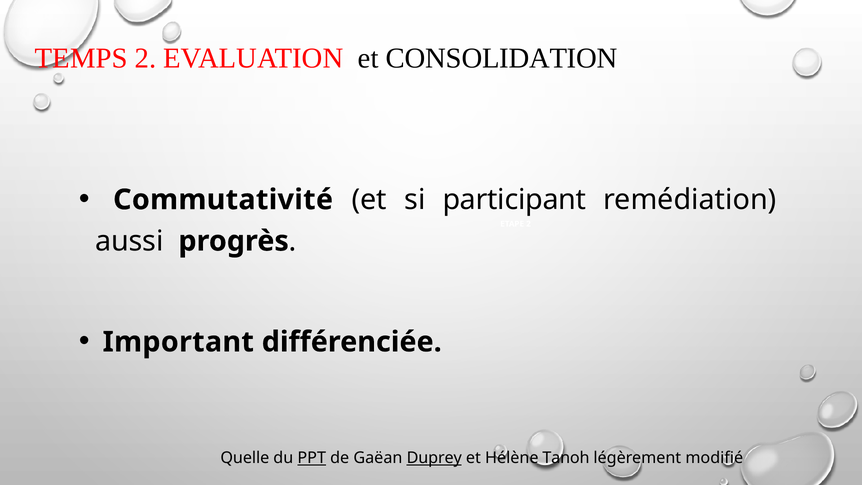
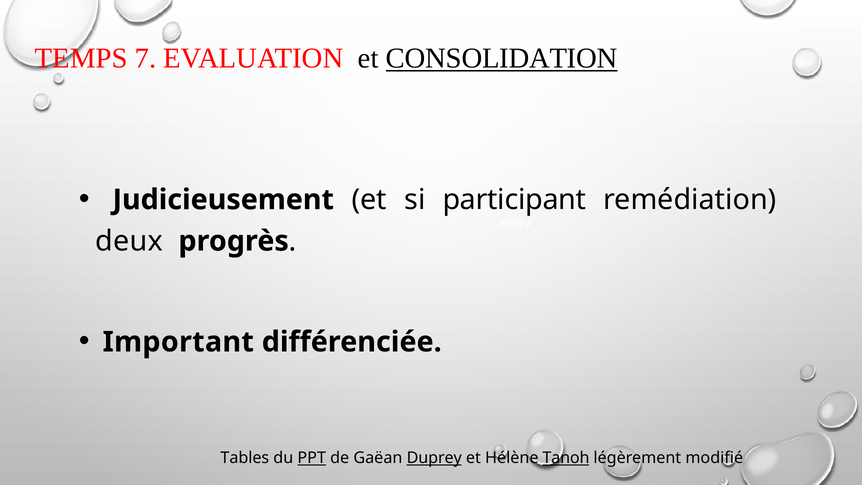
TEMPS 2: 2 -> 7
CONSOLIDATION underline: none -> present
Commutativité: Commutativité -> Judicieusement
aussi: aussi -> deux
Quelle: Quelle -> Tables
Tanoh underline: none -> present
